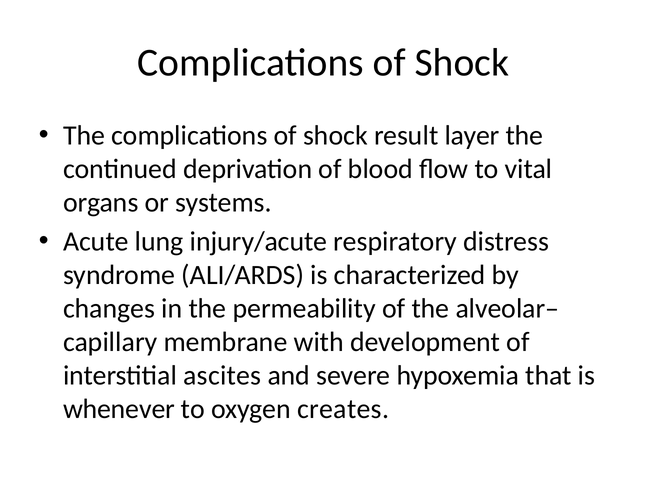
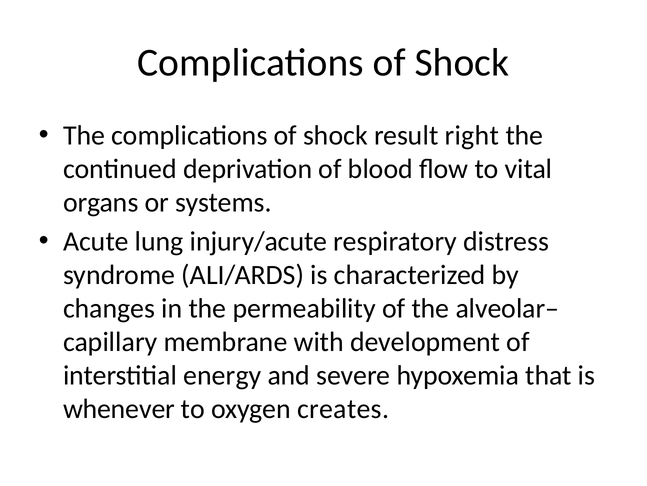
layer: layer -> right
ascites: ascites -> energy
